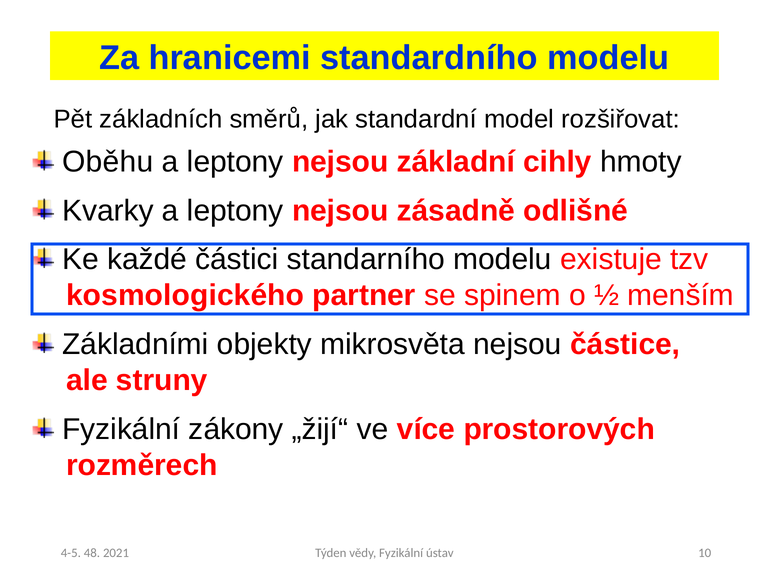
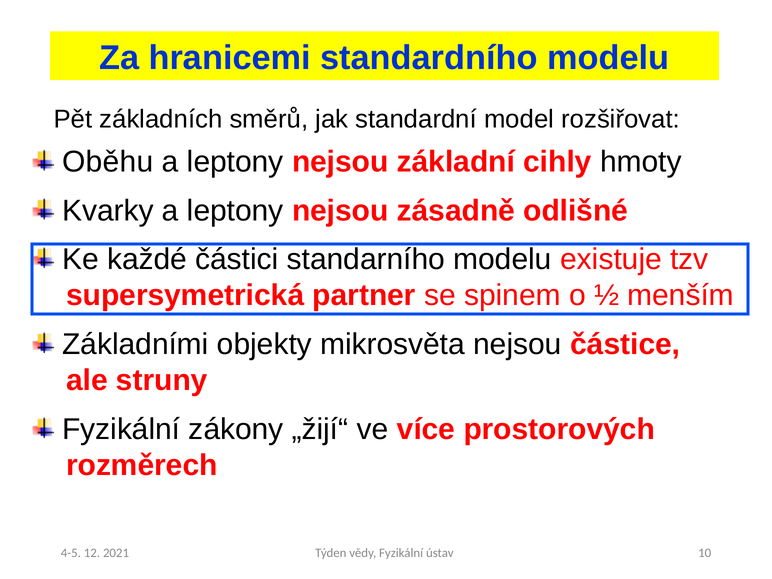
kosmologického: kosmologického -> supersymetrická
48: 48 -> 12
